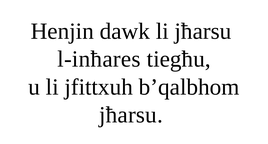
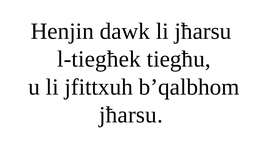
l-inħares: l-inħares -> l-tiegħek
